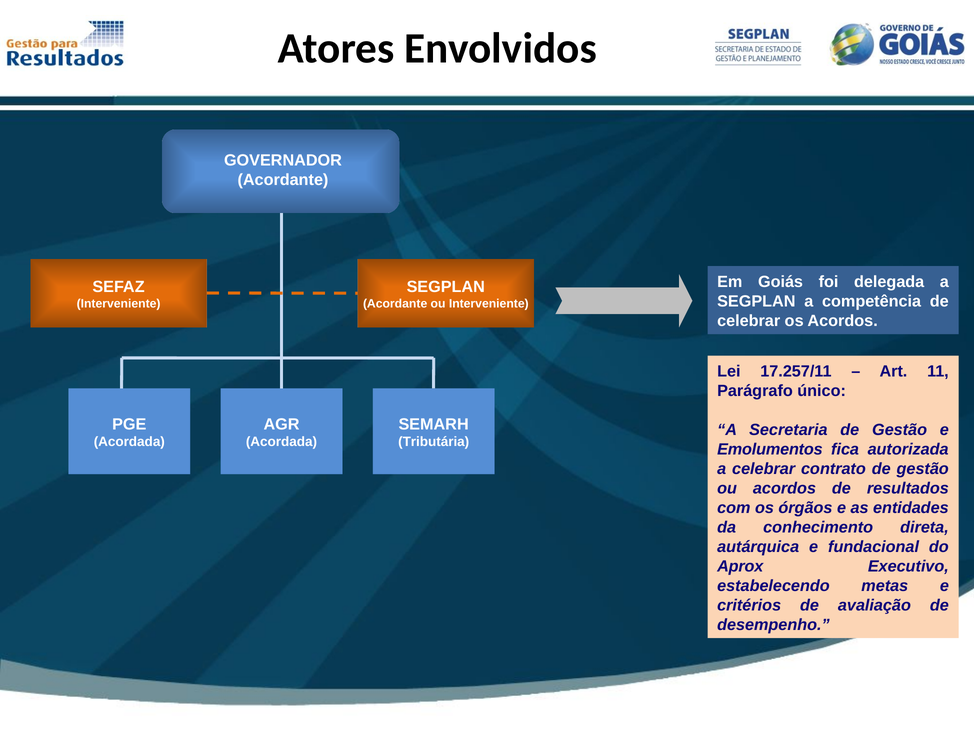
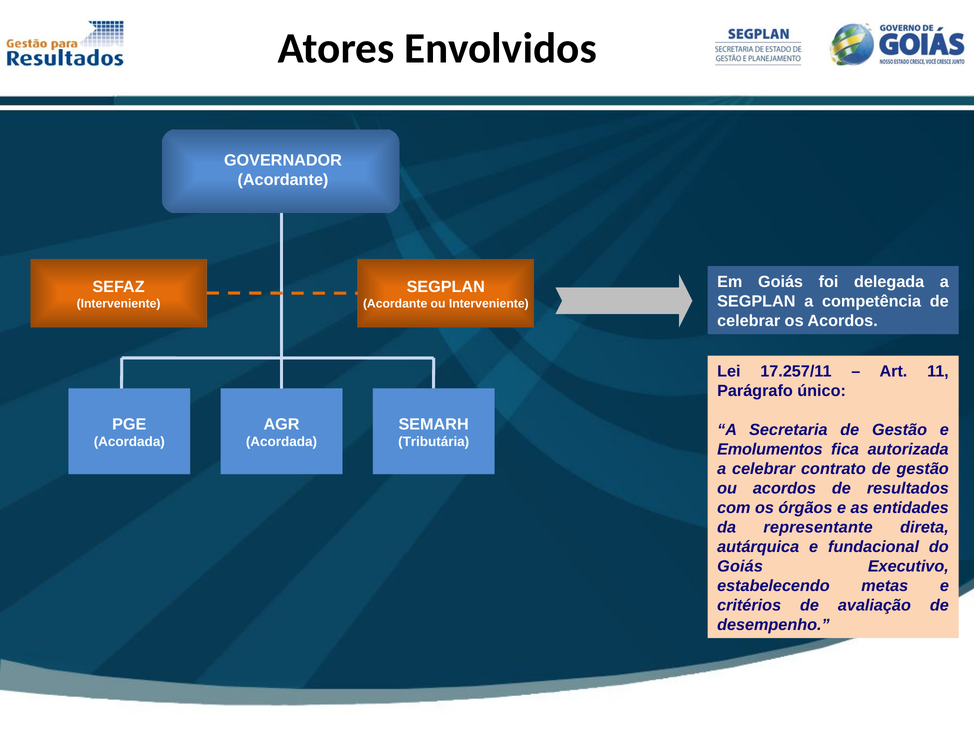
conhecimento: conhecimento -> representante
Aprox at (740, 566): Aprox -> Goiás
